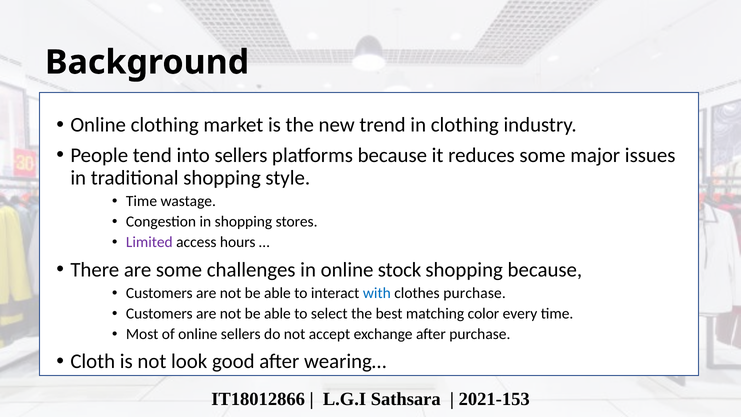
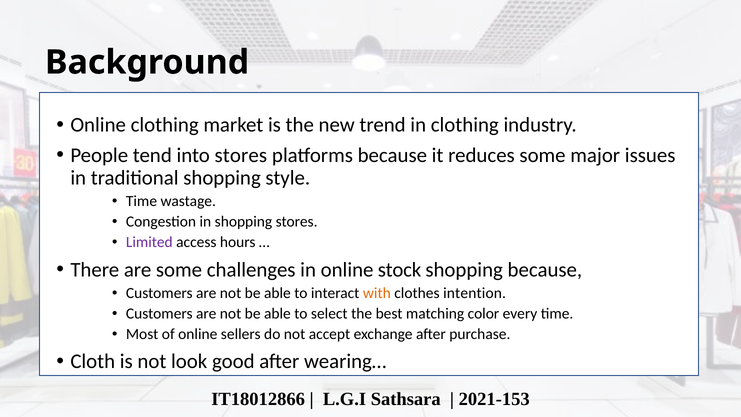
into sellers: sellers -> stores
with colour: blue -> orange
clothes purchase: purchase -> intention
